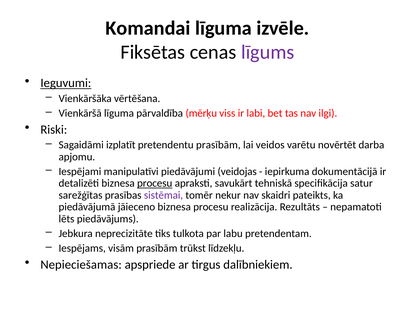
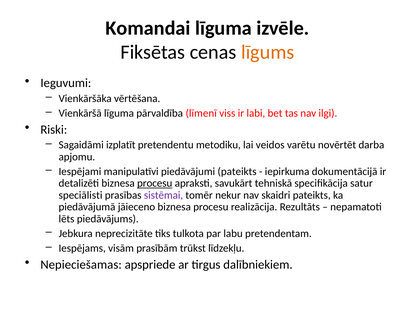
līgums colour: purple -> orange
Ieguvumi underline: present -> none
mērķu: mērķu -> līmenī
pretendentu prasībām: prasībām -> metodiku
piedāvājumi veidojas: veidojas -> pateikts
sarežģītas: sarežģītas -> speciālisti
